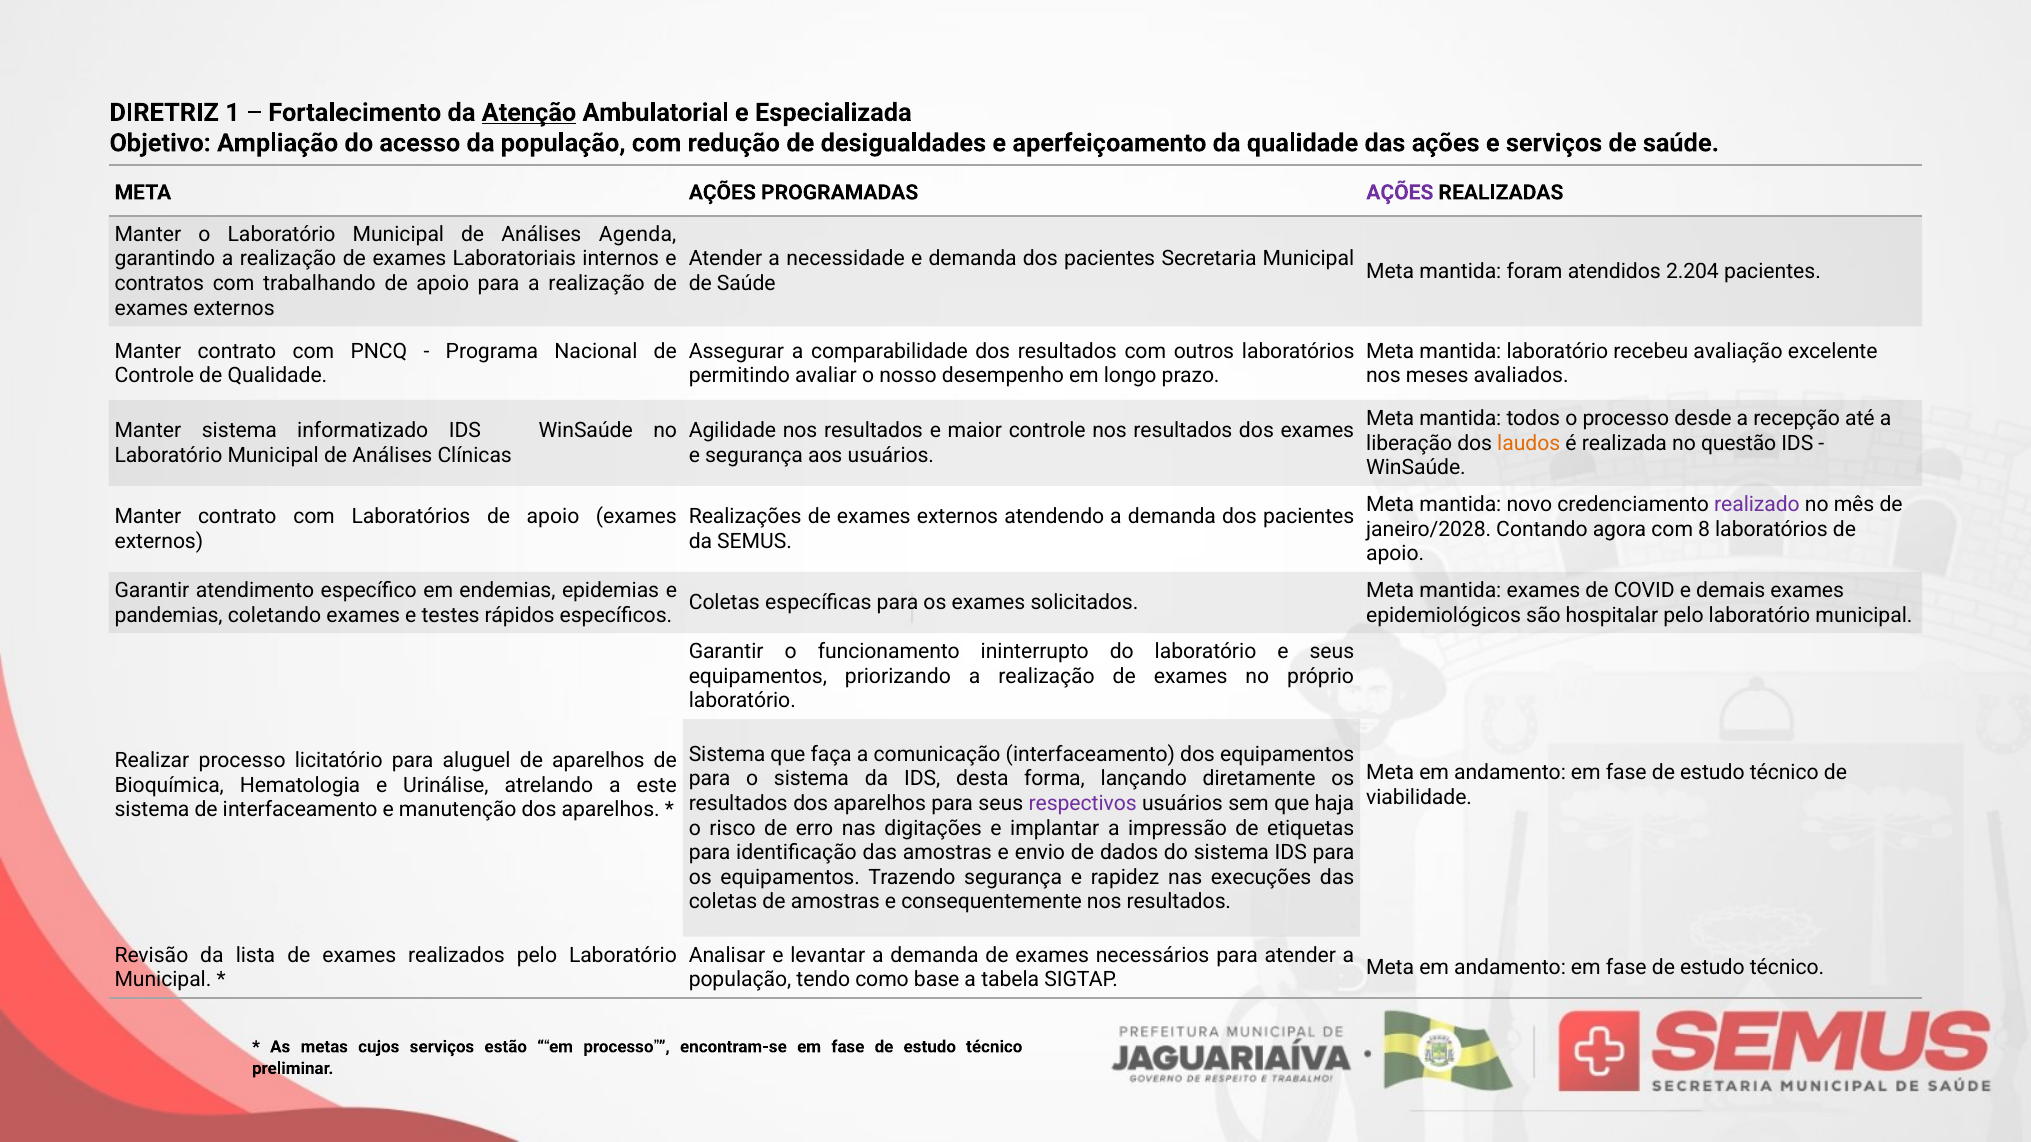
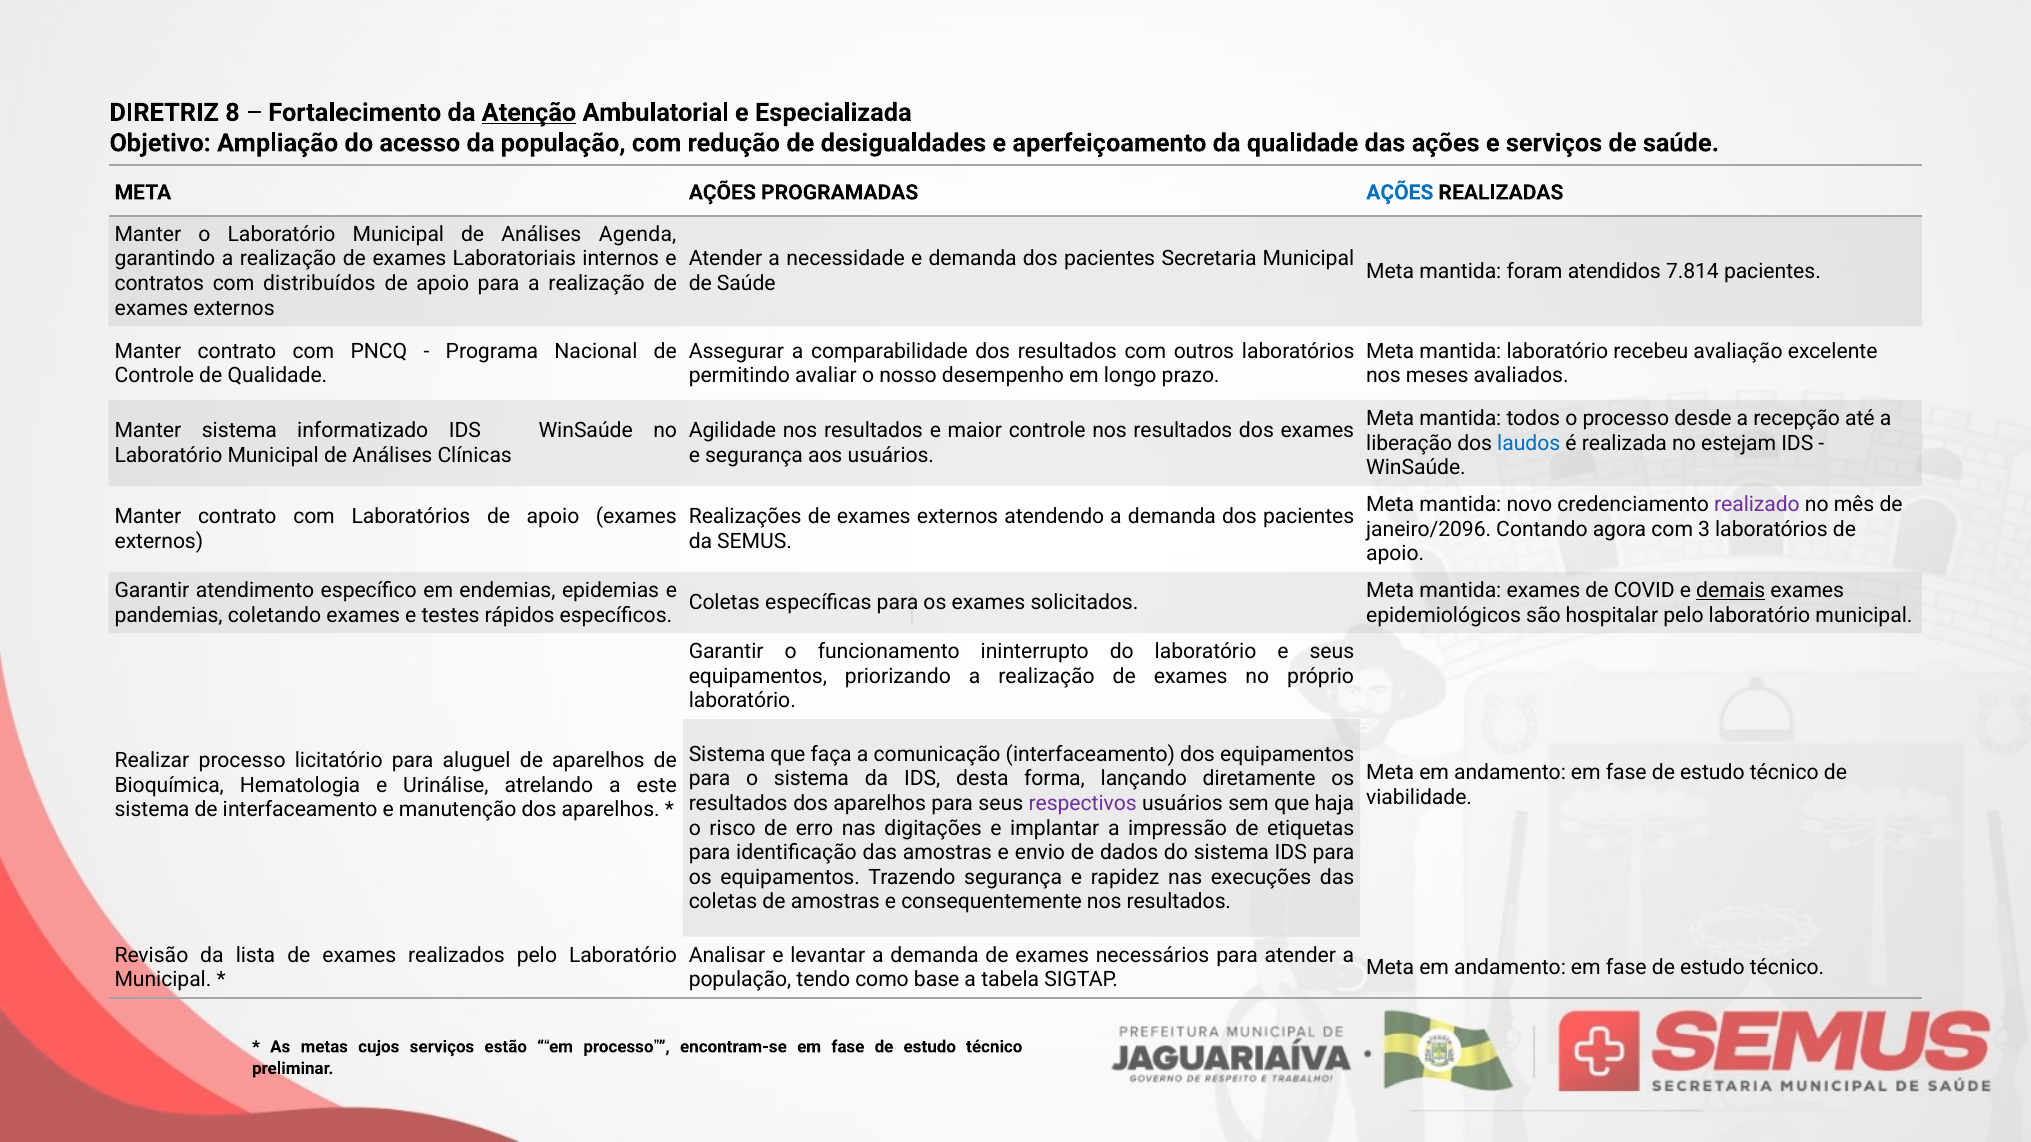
1: 1 -> 8
AÇÕES at (1400, 193) colour: purple -> blue
2.204: 2.204 -> 7.814
trabalhando: trabalhando -> distribuídos
laudos colour: orange -> blue
questão: questão -> estejam
janeiro/2028: janeiro/2028 -> janeiro/2096
8: 8 -> 3
demais underline: none -> present
